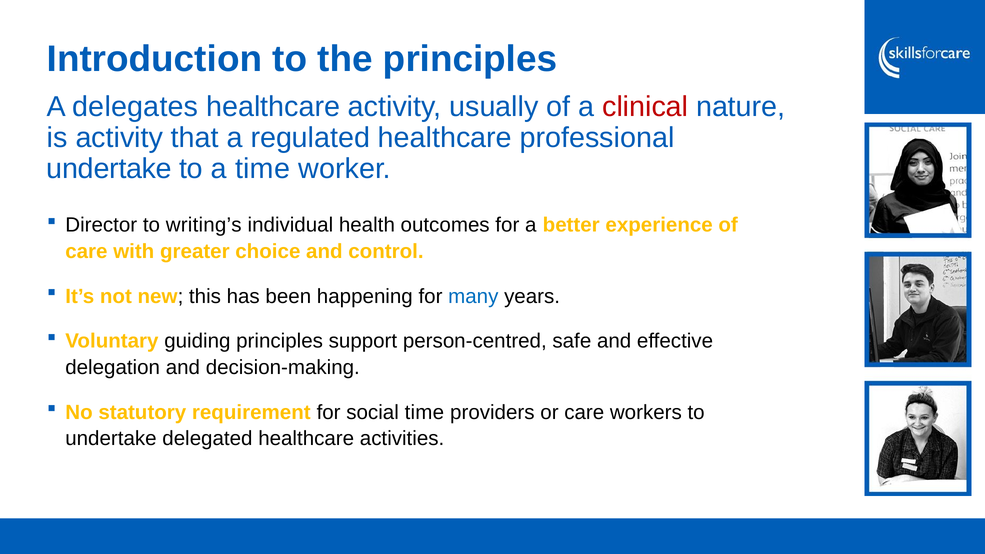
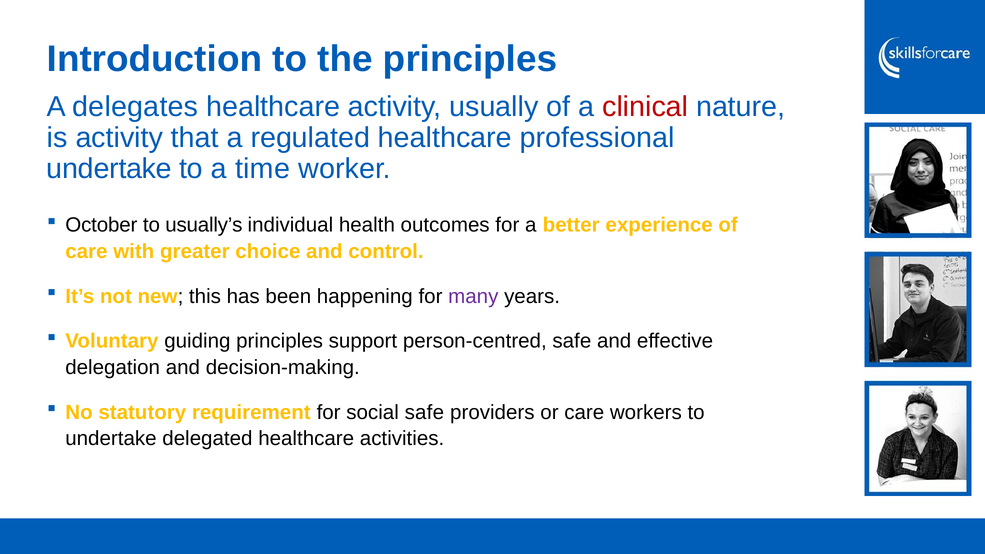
Director: Director -> October
writing’s: writing’s -> usually’s
many colour: blue -> purple
social time: time -> safe
